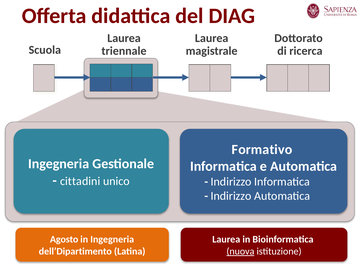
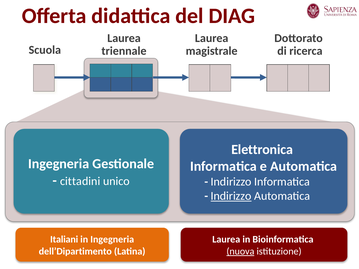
Formativo: Formativo -> Elettronica
Indirizzo at (231, 196) underline: none -> present
Agosto: Agosto -> Italiani
